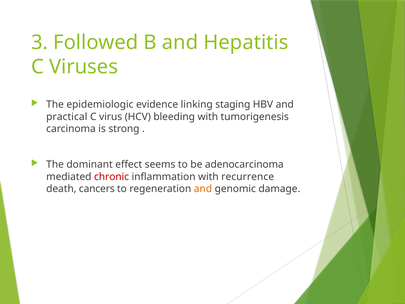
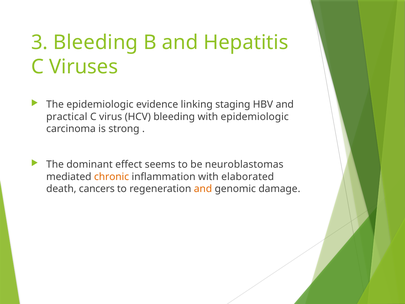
3 Followed: Followed -> Bleeding
with tumorigenesis: tumorigenesis -> epidemiologic
adenocarcinoma: adenocarcinoma -> neuroblastomas
chronic colour: red -> orange
recurrence: recurrence -> elaborated
